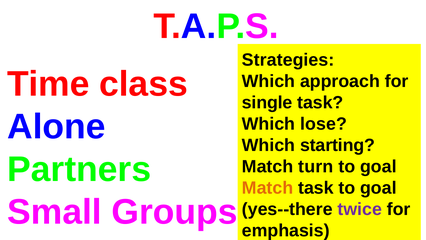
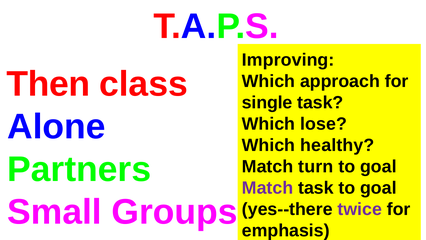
Strategies: Strategies -> Improving
Time: Time -> Then
starting: starting -> healthy
Match at (268, 188) colour: orange -> purple
